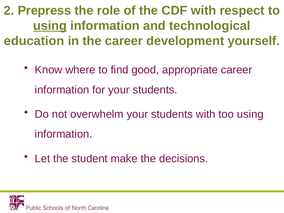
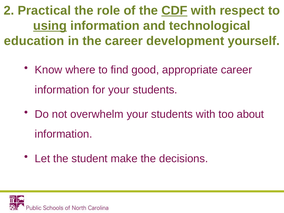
Prepress: Prepress -> Practical
CDF underline: none -> present
too using: using -> about
